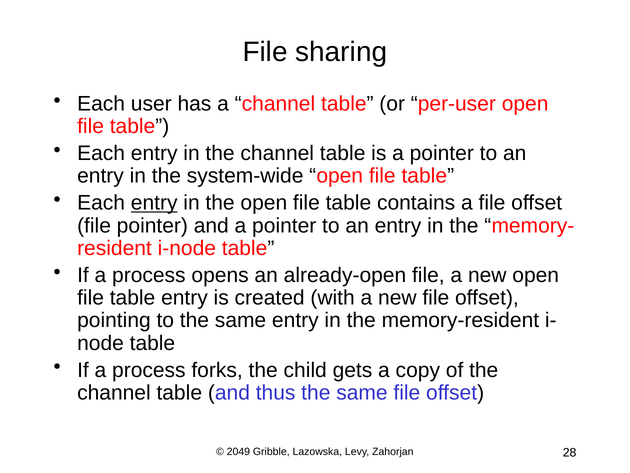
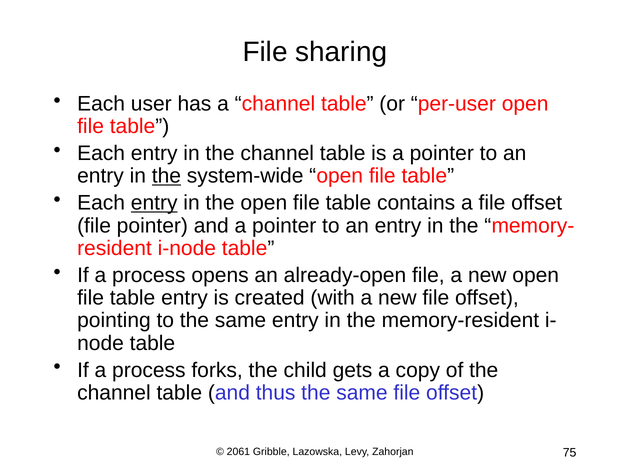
the at (166, 176) underline: none -> present
2049: 2049 -> 2061
28: 28 -> 75
